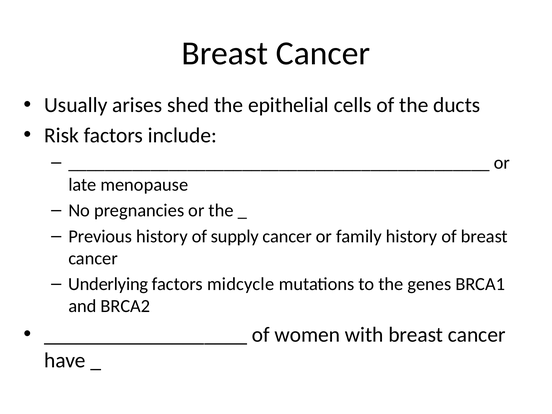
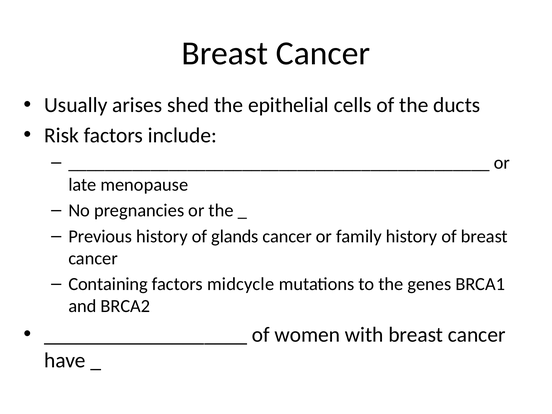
supply: supply -> glands
Underlying: Underlying -> Containing
